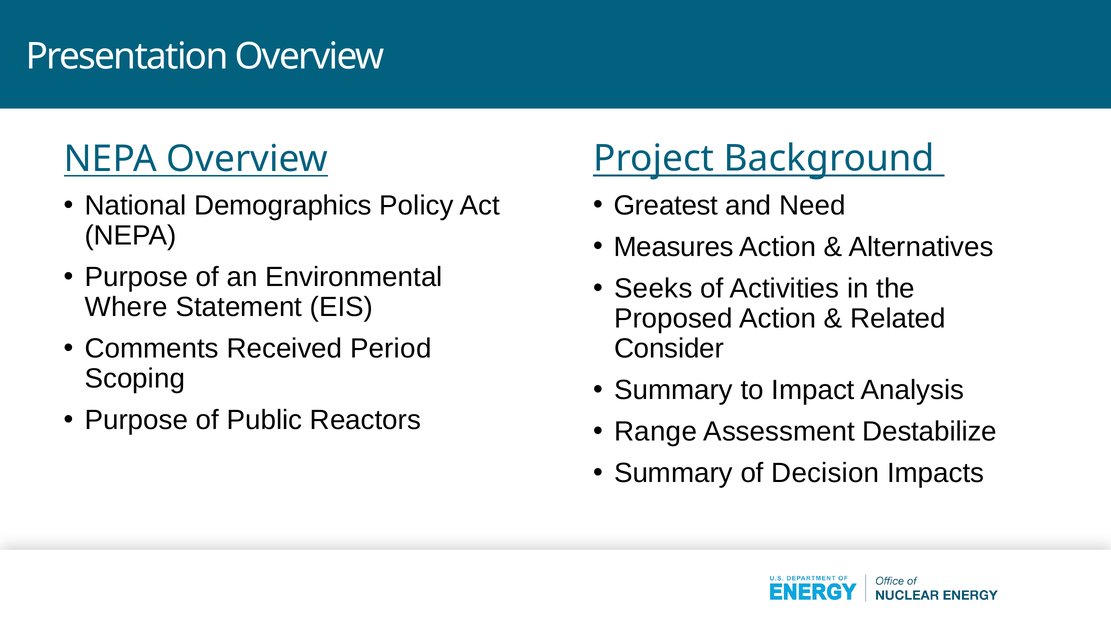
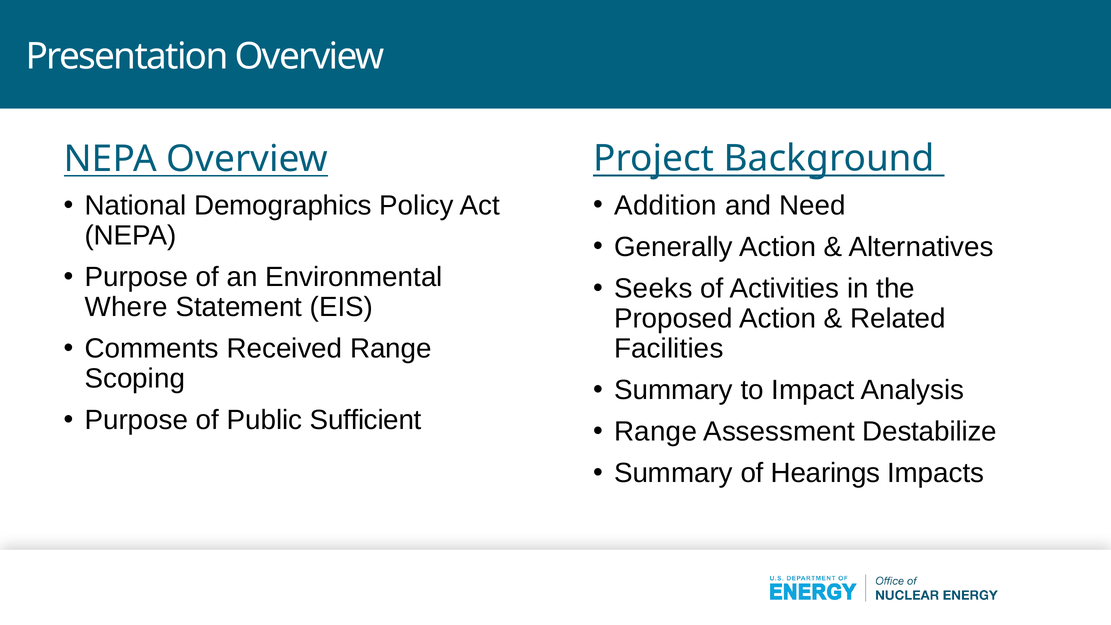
Greatest: Greatest -> Addition
Measures: Measures -> Generally
Received Period: Period -> Range
Consider: Consider -> Facilities
Reactors: Reactors -> Sufficient
Decision: Decision -> Hearings
